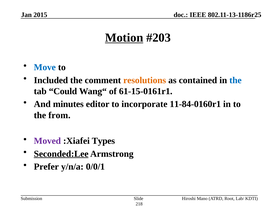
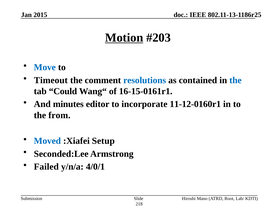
Included: Included -> Timeout
resolutions colour: orange -> blue
61-15-0161r1: 61-15-0161r1 -> 16-15-0161r1
11-84-0160r1: 11-84-0160r1 -> 11-12-0160r1
Moved colour: purple -> blue
Types: Types -> Setup
Seconded:Lee underline: present -> none
Prefer: Prefer -> Failed
0/0/1: 0/0/1 -> 4/0/1
